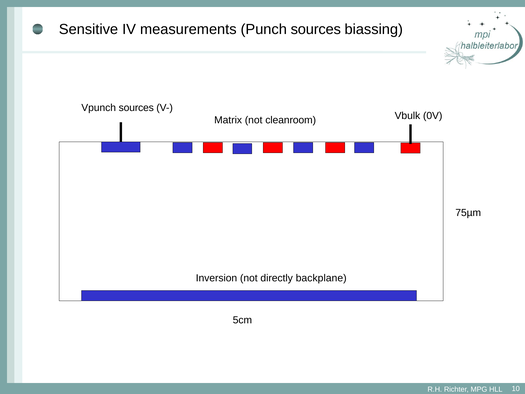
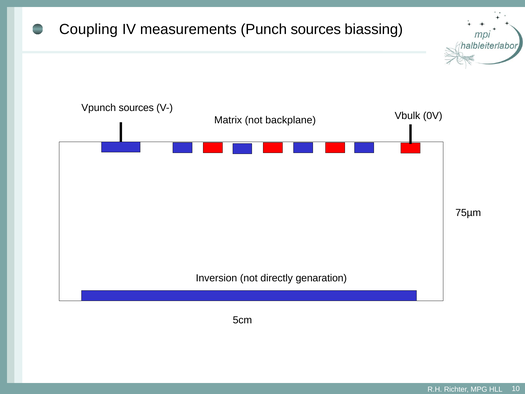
Sensitive: Sensitive -> Coupling
cleanroom: cleanroom -> backplane
backplane: backplane -> genaration
